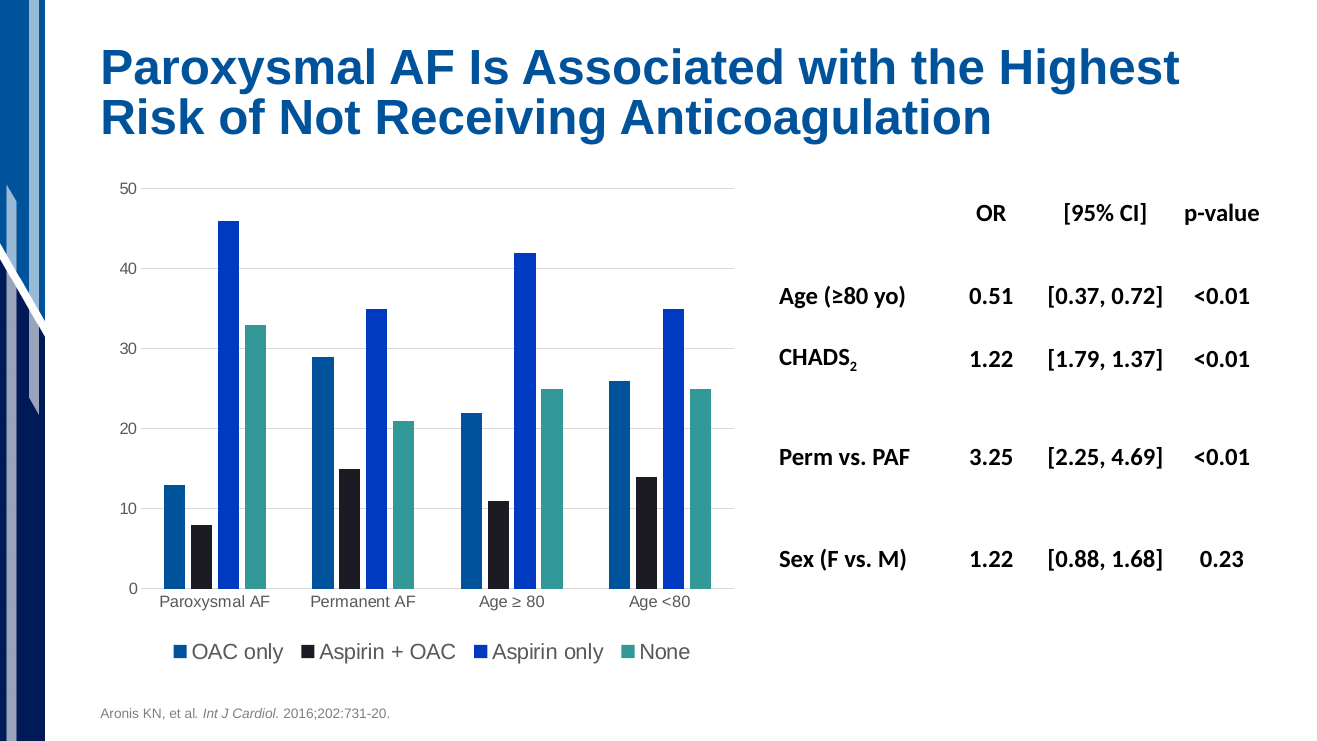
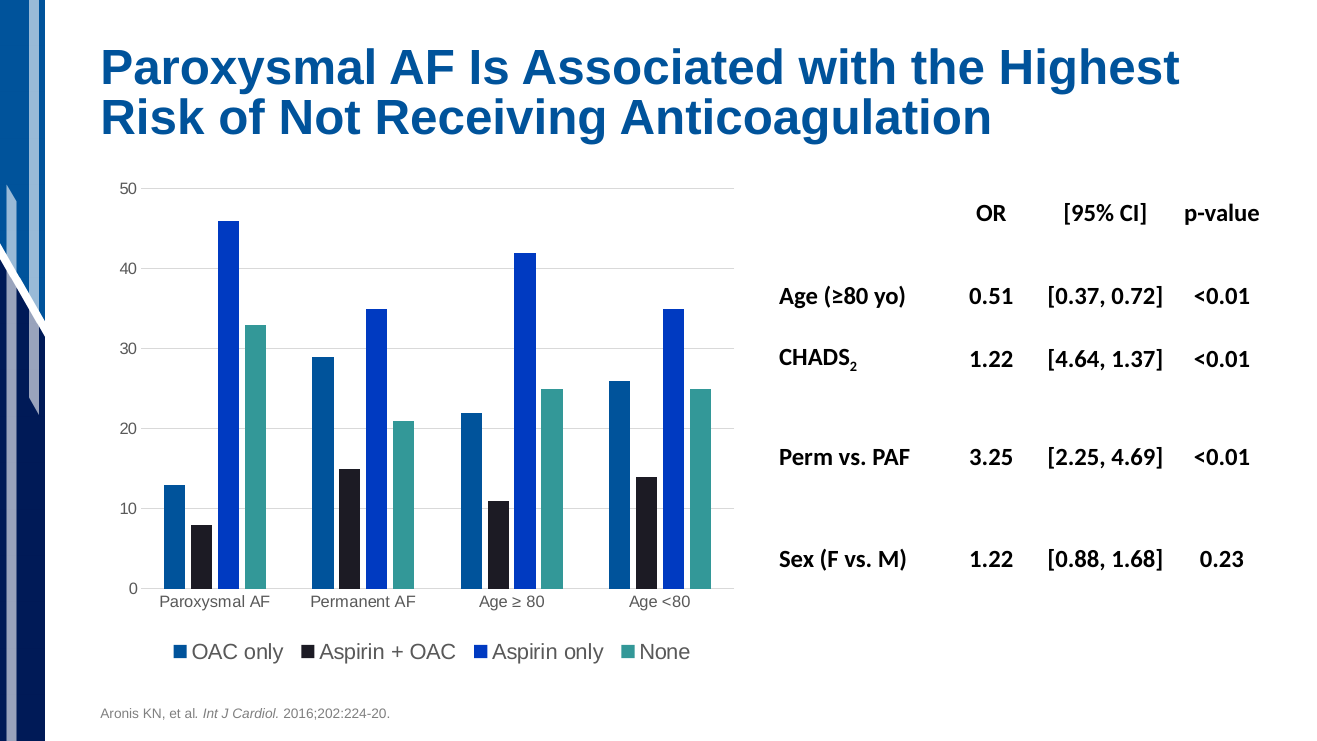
1.79: 1.79 -> 4.64
2016;202:731-20: 2016;202:731-20 -> 2016;202:224-20
